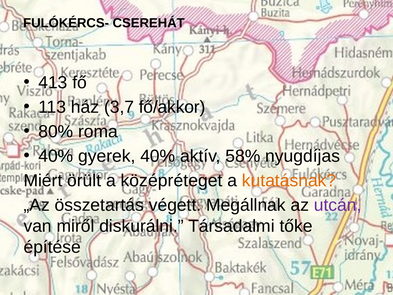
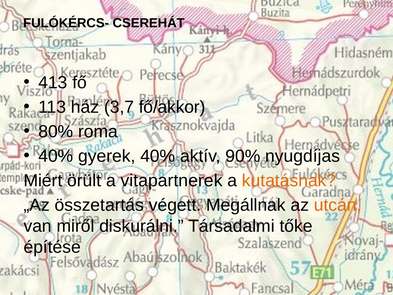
58%: 58% -> 90%
középréteget: középréteget -> vitapartnerek
utcán colour: purple -> orange
